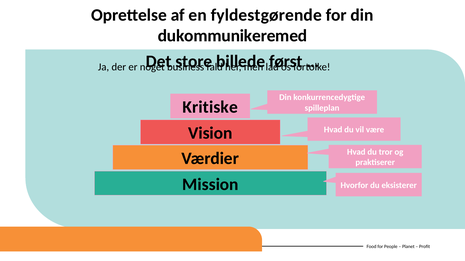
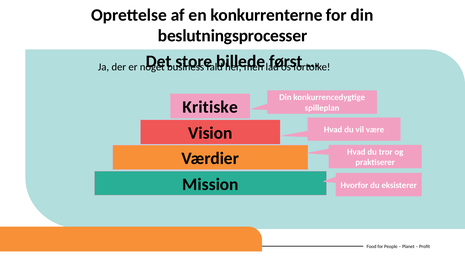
fyldestgørende: fyldestgørende -> konkurrenterne
dukommunikeremed: dukommunikeremed -> beslutningsprocesser
